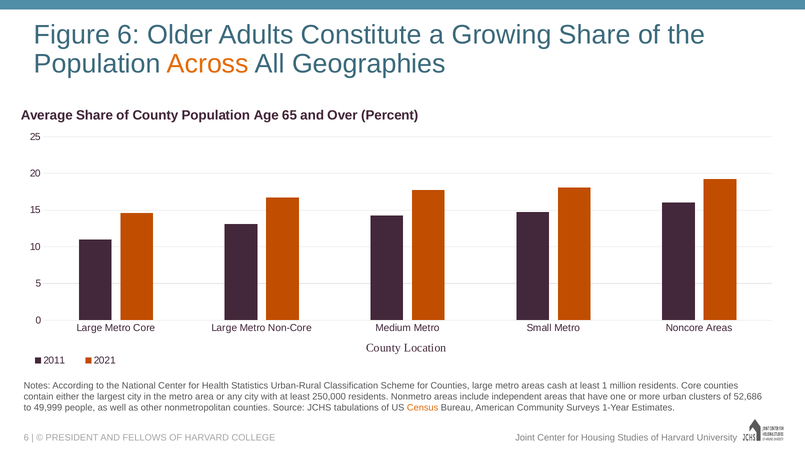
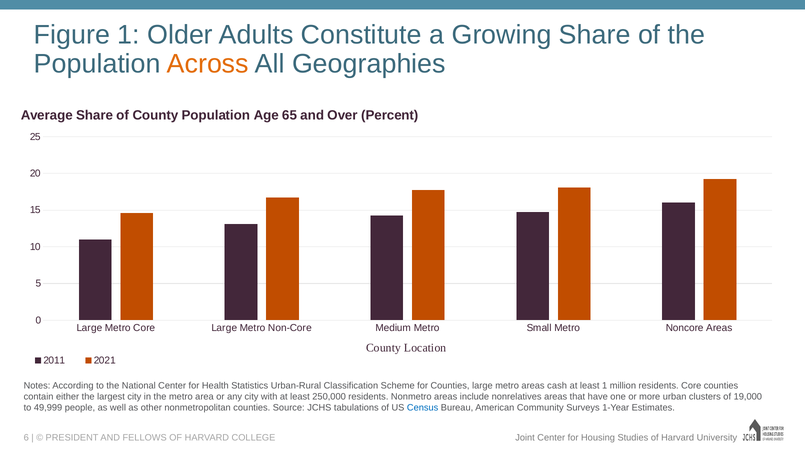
Figure 6: 6 -> 1
independent: independent -> nonrelatives
52,686: 52,686 -> 19,000
Census colour: orange -> blue
